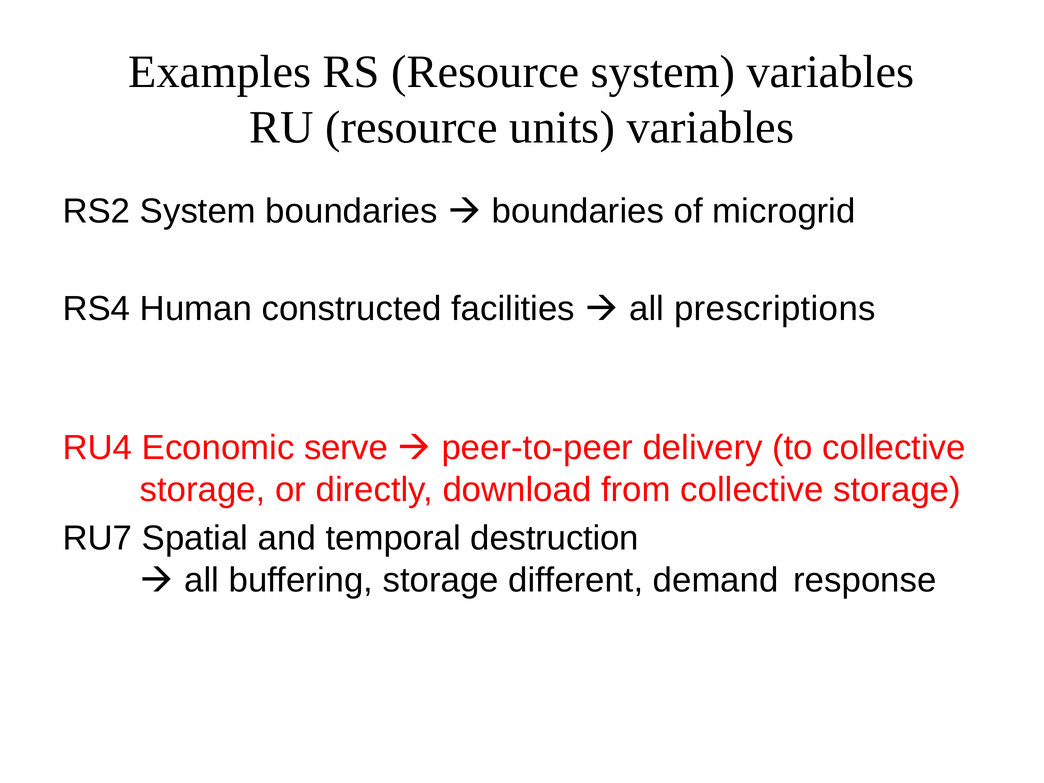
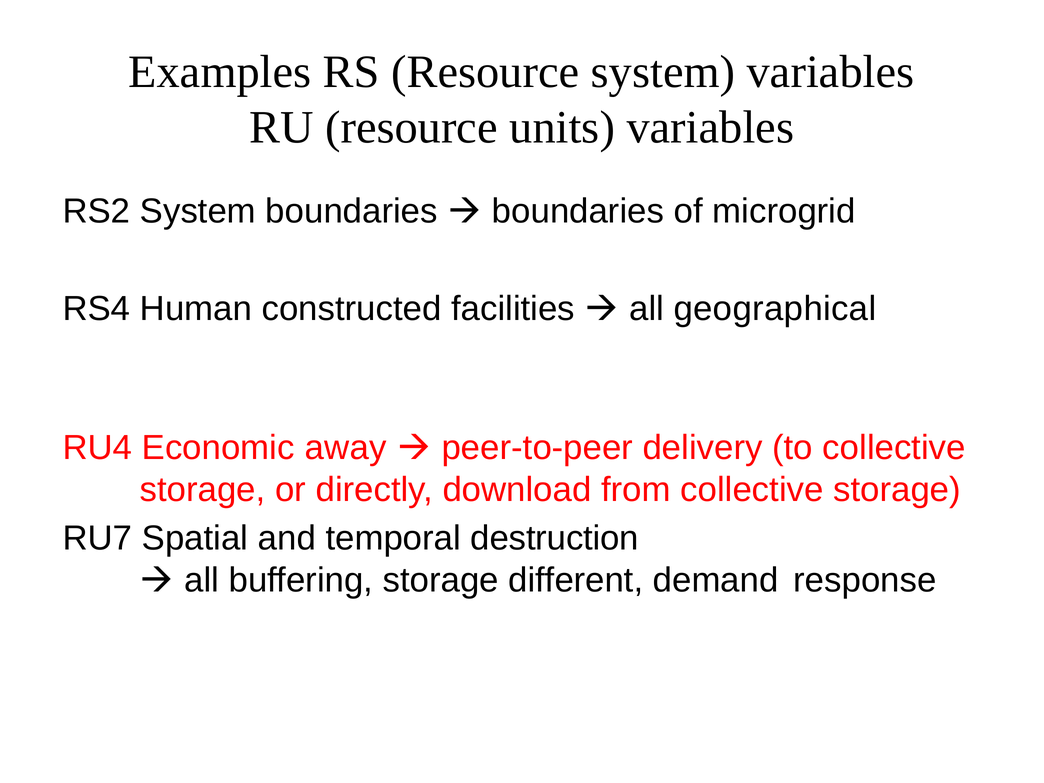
prescriptions: prescriptions -> geographical
serve: serve -> away
